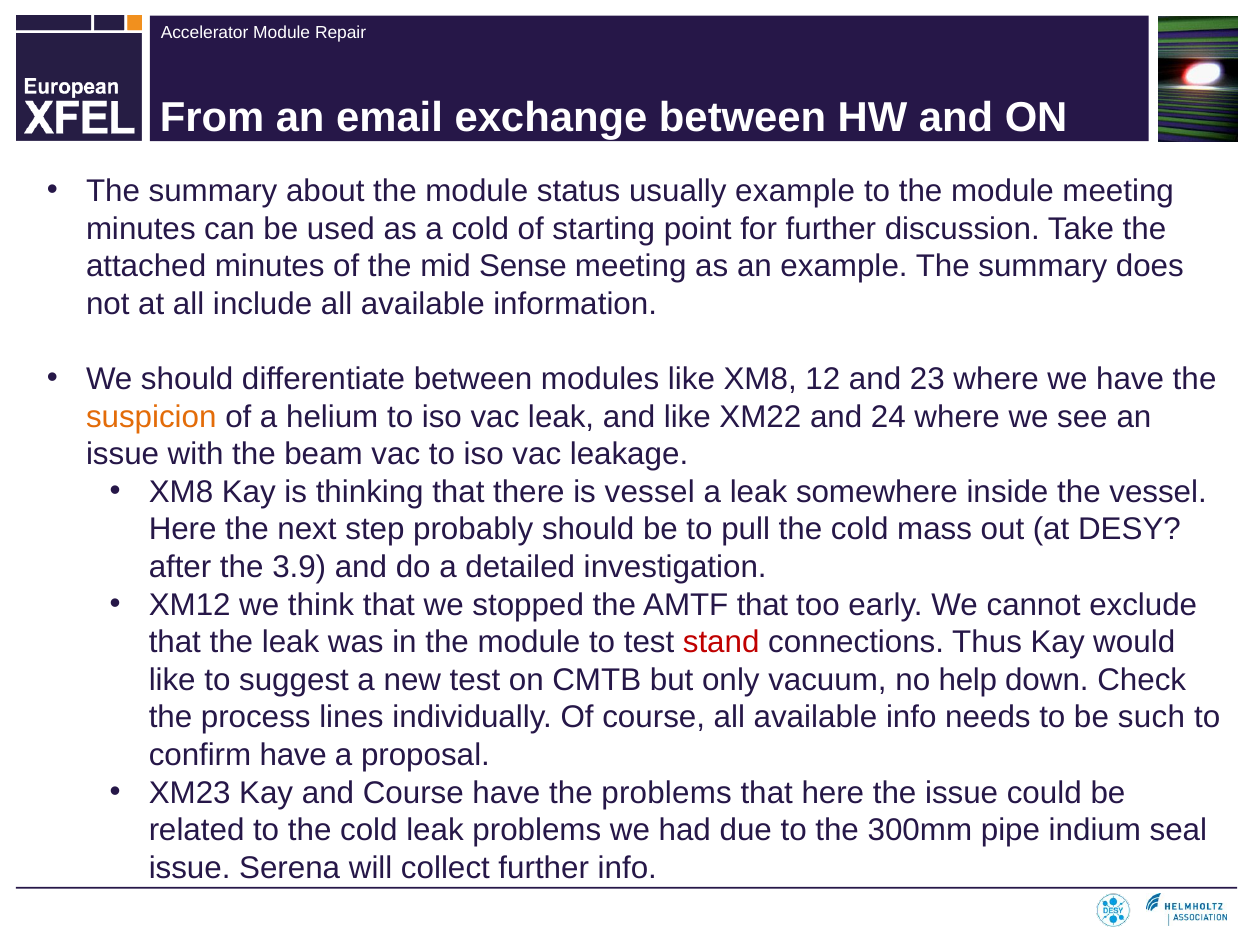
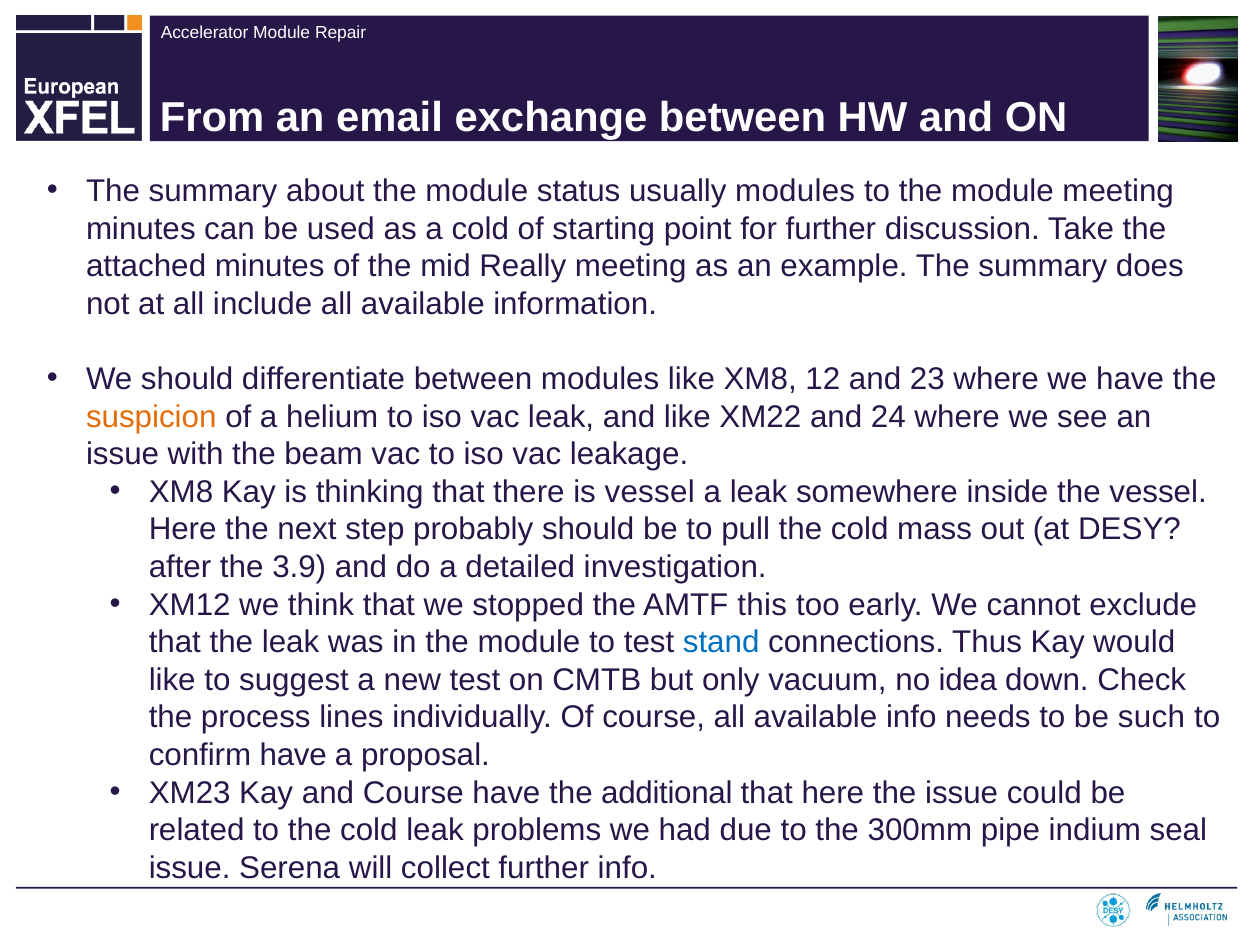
usually example: example -> modules
Sense: Sense -> Really
AMTF that: that -> this
stand colour: red -> blue
help: help -> idea
the problems: problems -> additional
